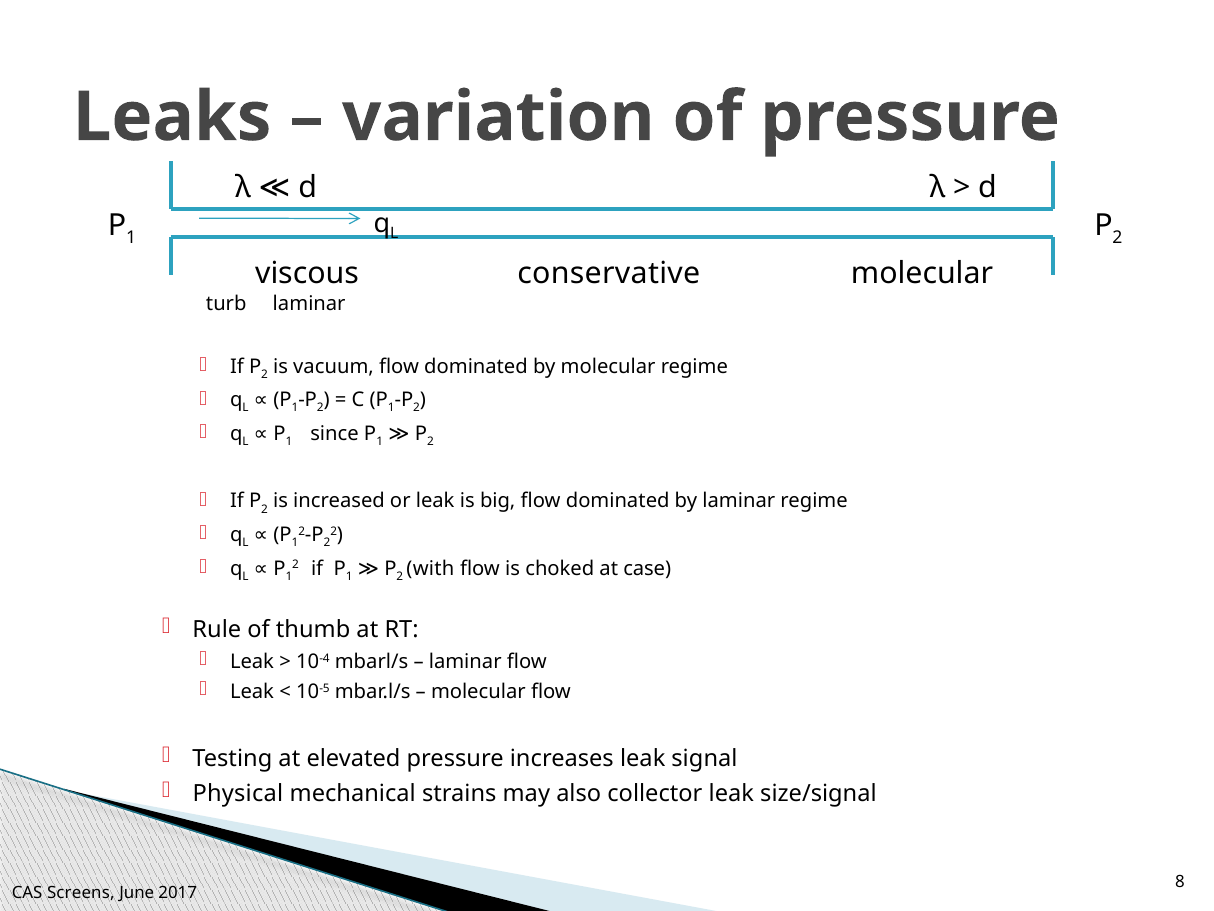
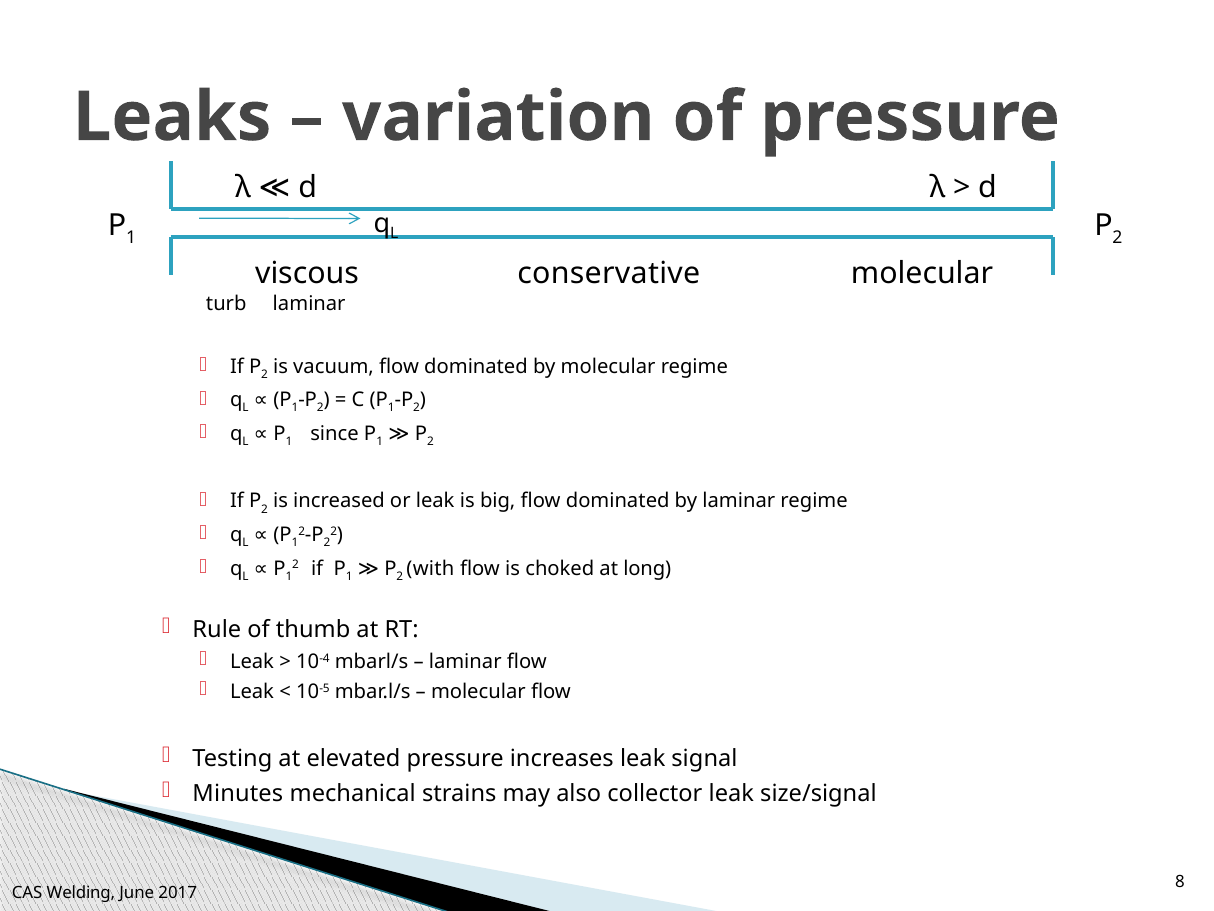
case: case -> long
Physical: Physical -> Minutes
Screens: Screens -> Welding
